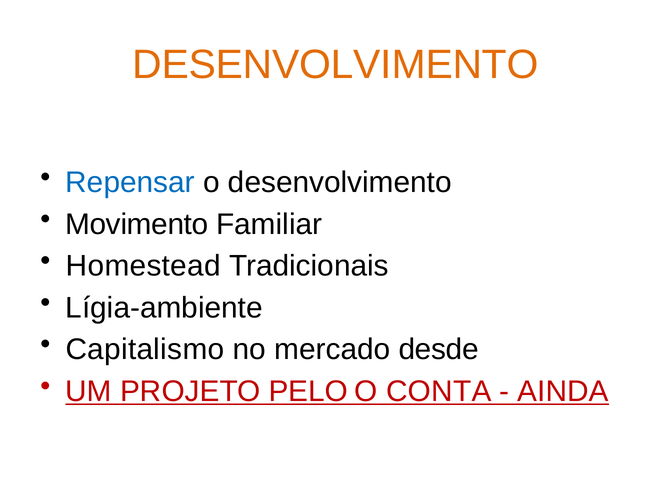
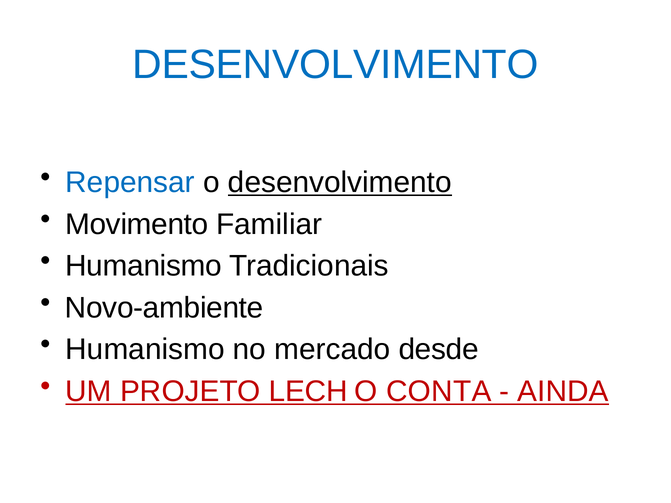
DESENVOLVIMENTO at (335, 65) colour: orange -> blue
desenvolvimento at (340, 183) underline: none -> present
Homestead at (143, 266): Homestead -> Humanismo
Lígia-ambiente: Lígia-ambiente -> Novo-ambiente
Capitalismo at (145, 350): Capitalismo -> Humanismo
PELO: PELO -> LECH
